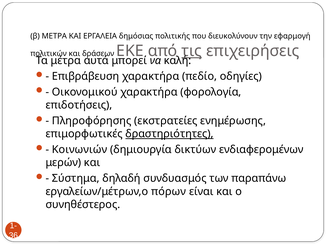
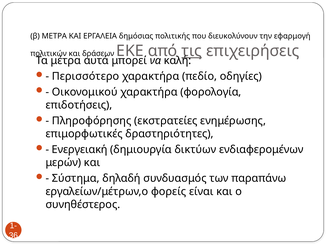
Επιβράβευση: Επιβράβευση -> Περισσότερο
δραστηριότητες underline: present -> none
Κοινωνιών: Κοινωνιών -> Ενεργειακή
πόρων: πόρων -> φορείς
